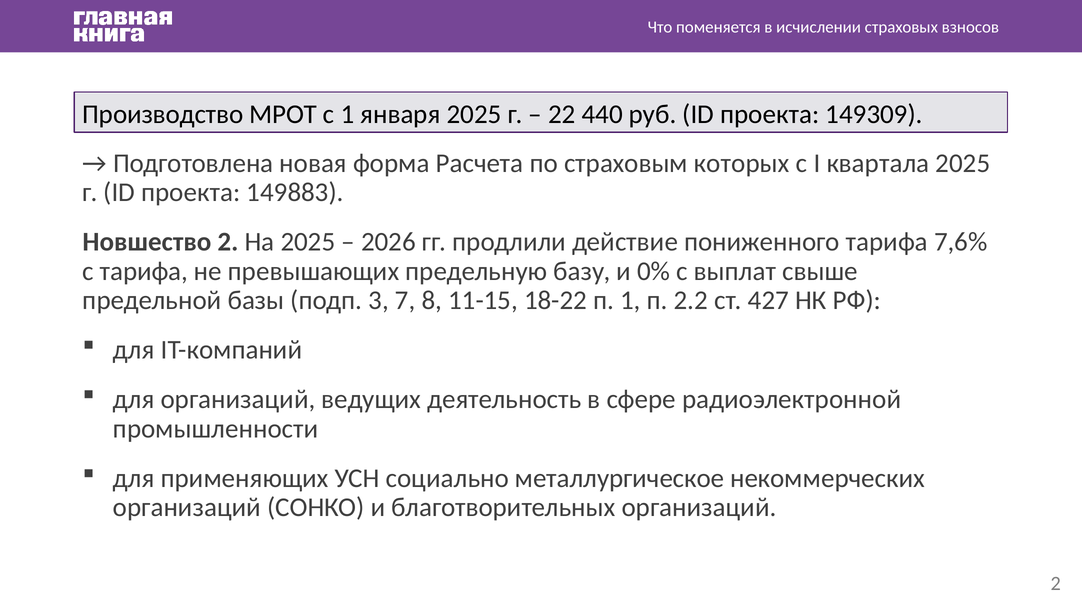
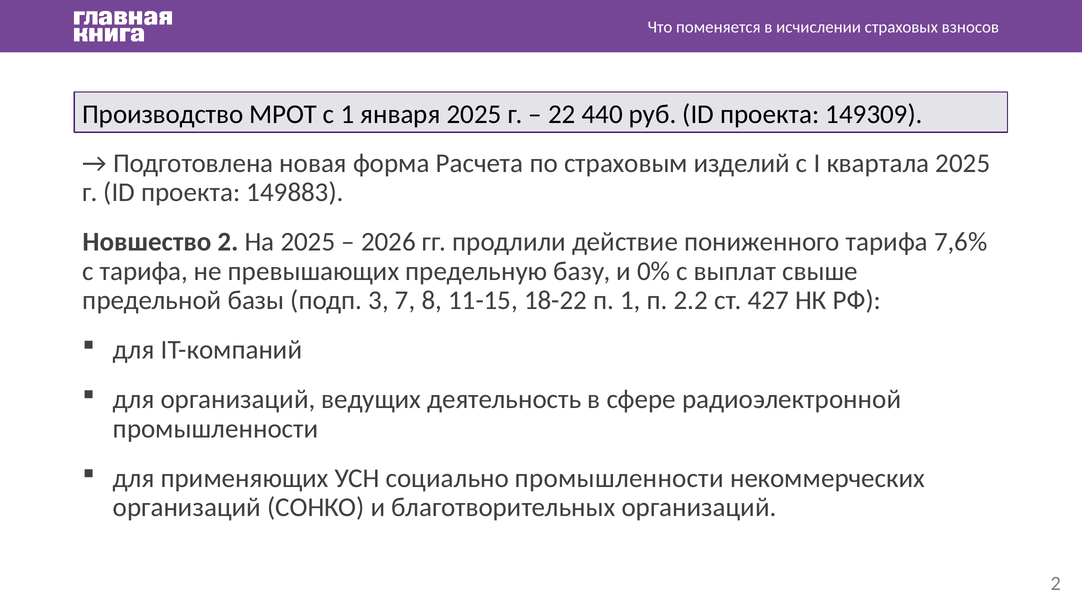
которых: которых -> изделий
социально металлургическое: металлургическое -> промышленности
